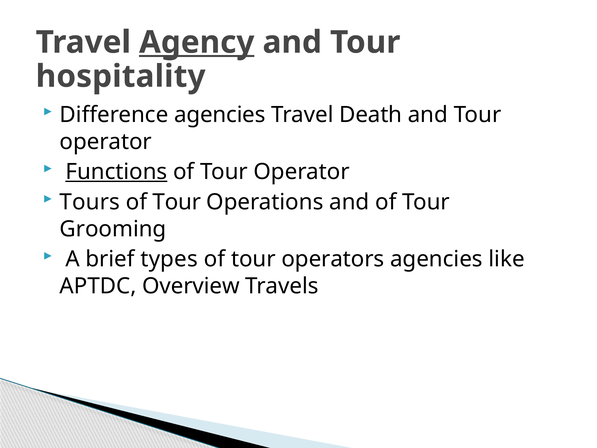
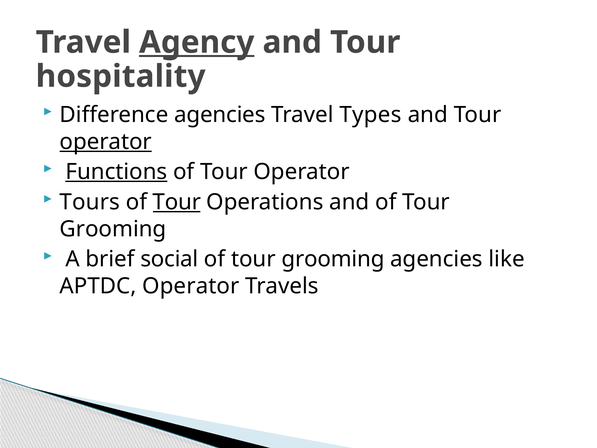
Death: Death -> Types
operator at (106, 142) underline: none -> present
Tour at (177, 202) underline: none -> present
types: types -> social
operators at (333, 259): operators -> grooming
APTDC Overview: Overview -> Operator
